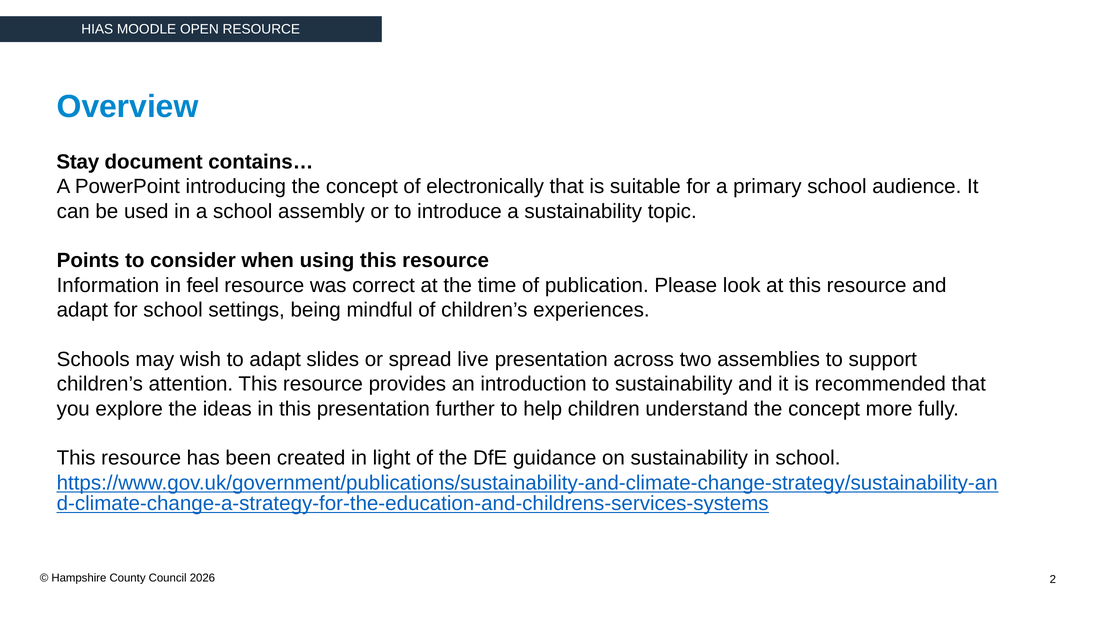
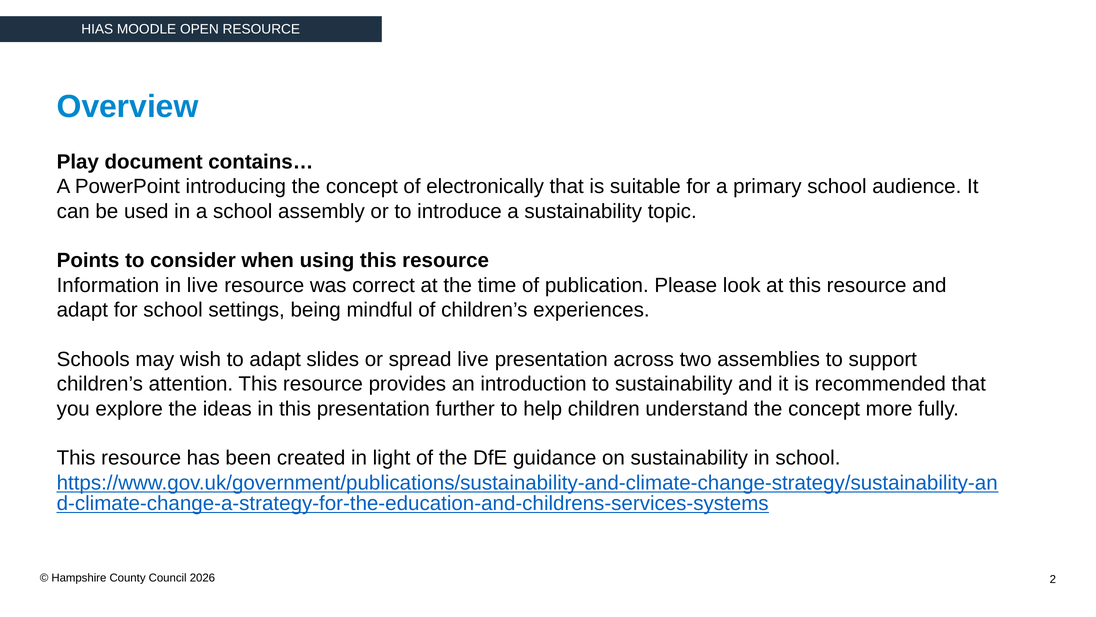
Stay: Stay -> Play
in feel: feel -> live
